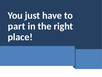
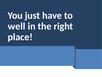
part: part -> well
